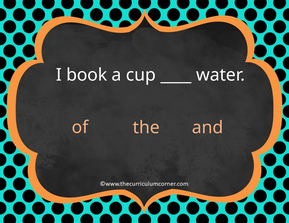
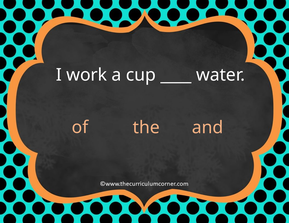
book: book -> work
